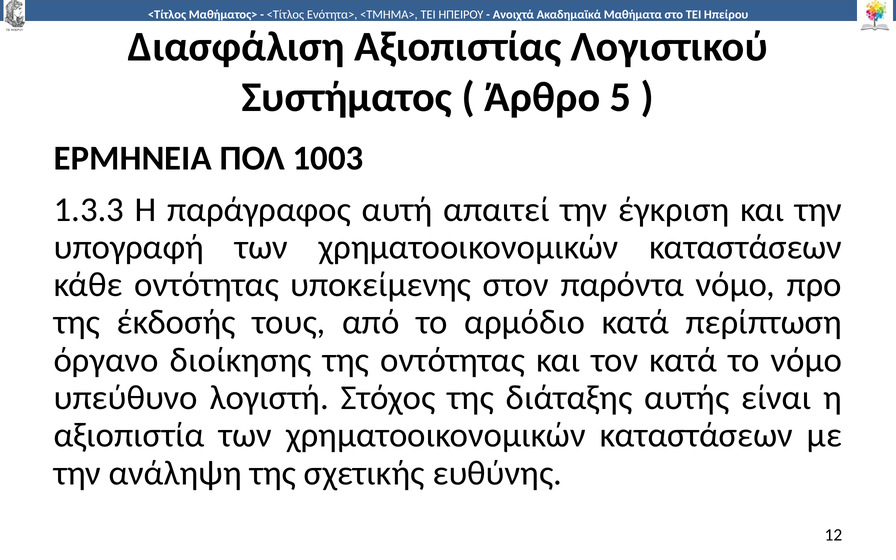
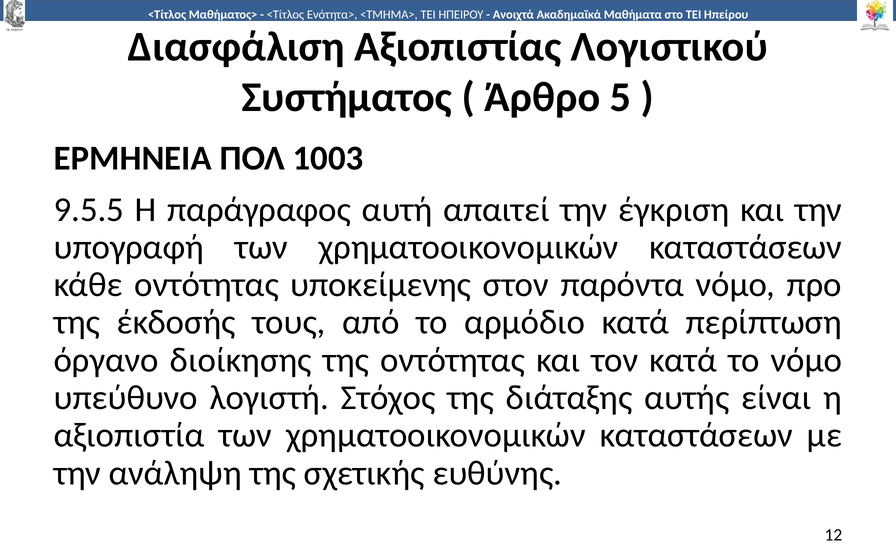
1.3.3: 1.3.3 -> 9.5.5
